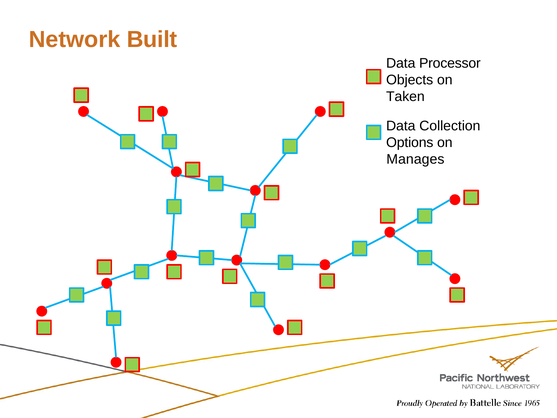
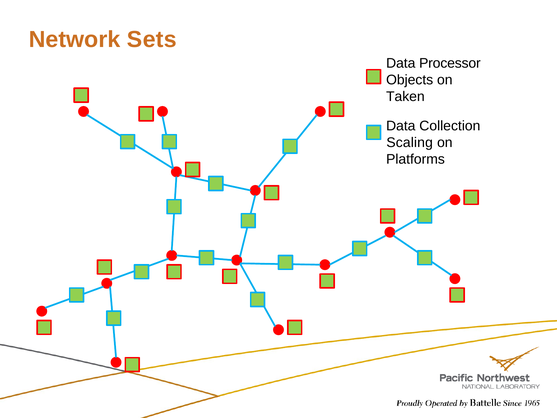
Built: Built -> Sets
Options: Options -> Scaling
Manages: Manages -> Platforms
